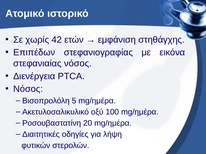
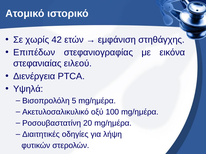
στεφανιαίας νόσος: νόσος -> ειλεού
Νόσος at (28, 89): Νόσος -> Υψηλά
